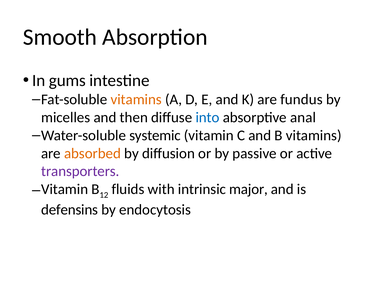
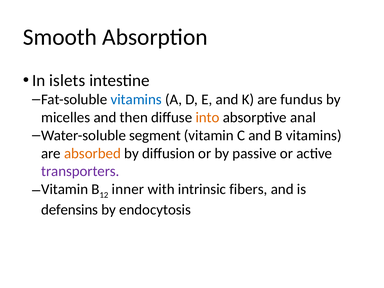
gums: gums -> islets
vitamins at (136, 100) colour: orange -> blue
into colour: blue -> orange
systemic: systemic -> segment
fluids: fluids -> inner
major: major -> fibers
